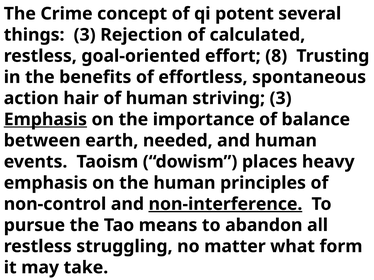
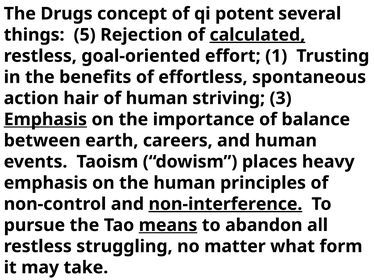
Crime: Crime -> Drugs
things 3: 3 -> 5
calculated underline: none -> present
8: 8 -> 1
needed: needed -> careers
means underline: none -> present
